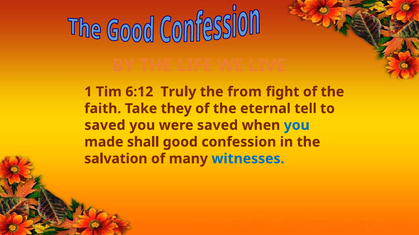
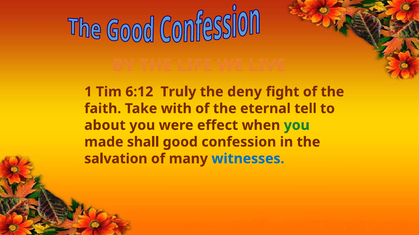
from: from -> deny
they: they -> with
saved at (105, 126): saved -> about
were saved: saved -> effect
you at (297, 126) colour: blue -> green
